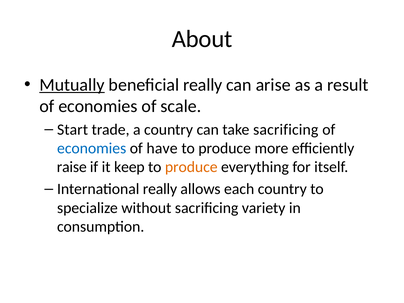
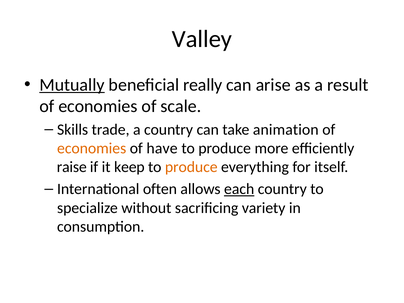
About: About -> Valley
Start: Start -> Skills
take sacrificing: sacrificing -> animation
economies at (92, 148) colour: blue -> orange
International really: really -> often
each underline: none -> present
